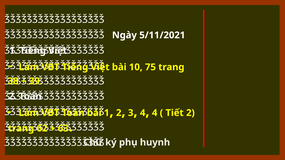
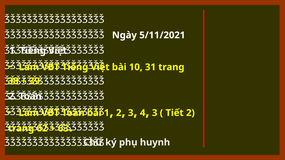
75: 75 -> 31
4 at (155, 113): 4 -> 3
